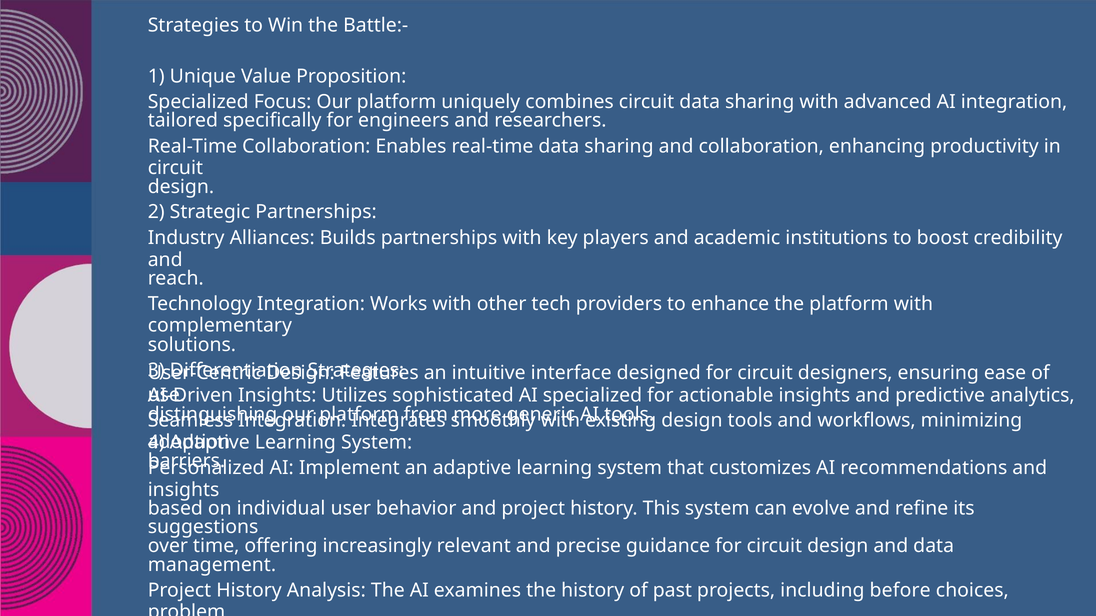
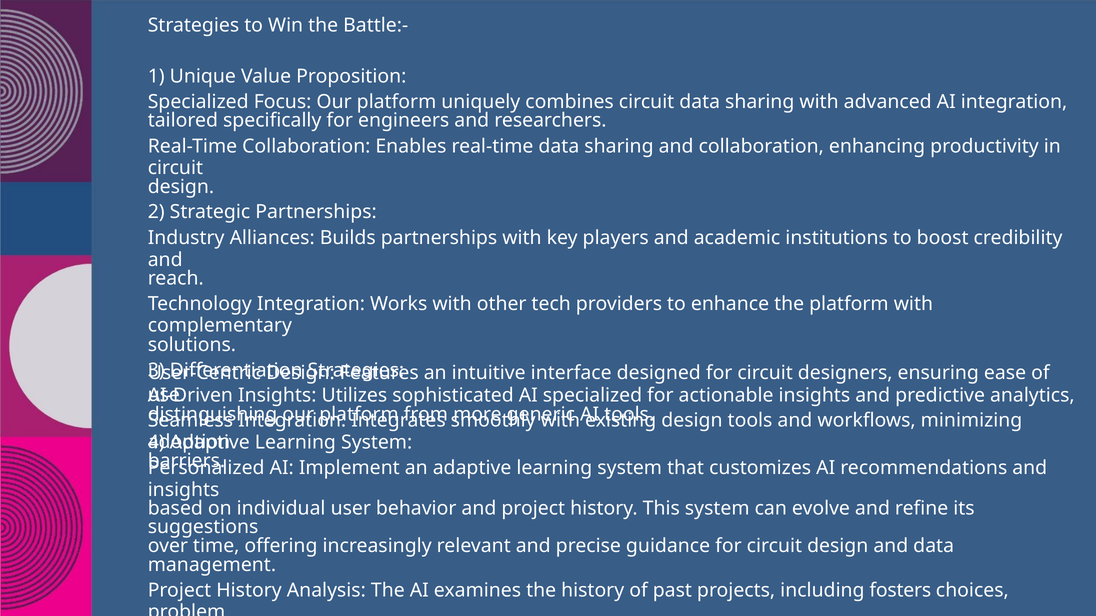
before: before -> fosters
